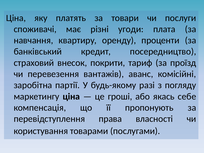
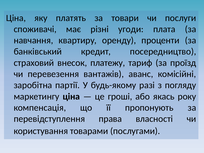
покрити: покрити -> платежу
себе: себе -> року
